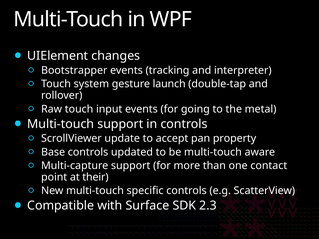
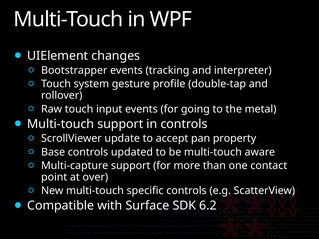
launch: launch -> profile
their: their -> over
2.3: 2.3 -> 6.2
